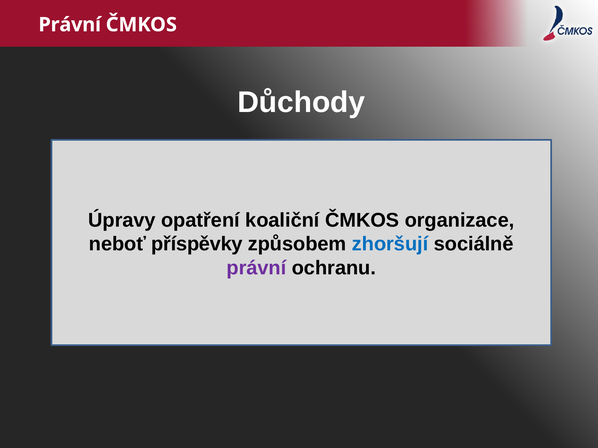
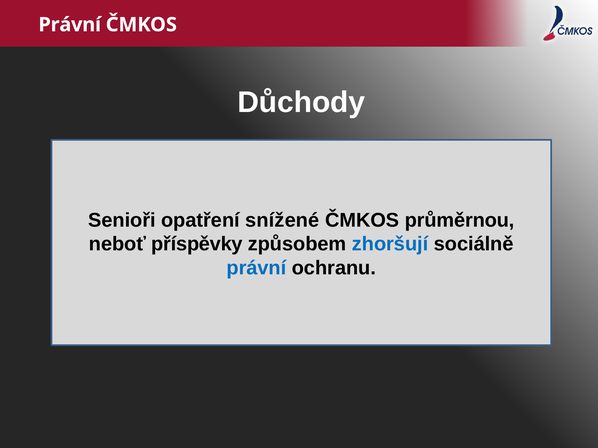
Úpravy: Úpravy -> Senioři
koaliční: koaliční -> snížené
organizace: organizace -> průměrnou
právní at (256, 268) colour: purple -> blue
